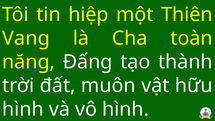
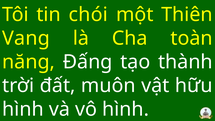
hiệp: hiệp -> chói
